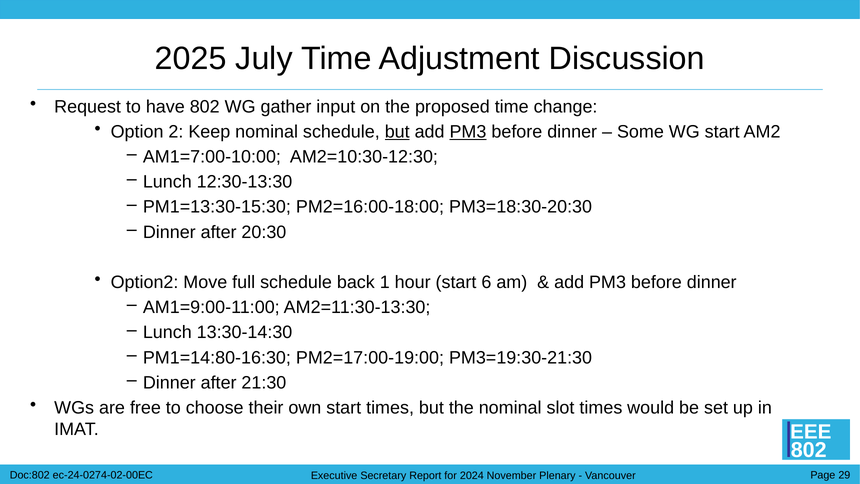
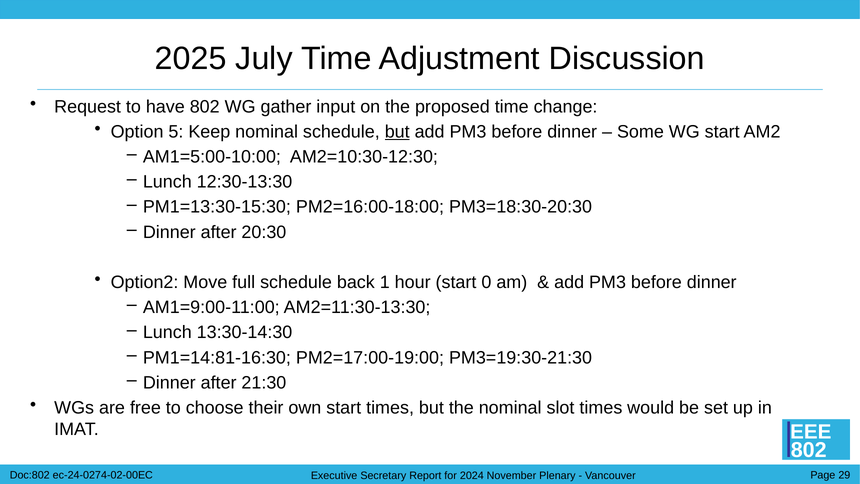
2: 2 -> 5
PM3 at (468, 132) underline: present -> none
AM1=7:00-10:00: AM1=7:00-10:00 -> AM1=5:00-10:00
6: 6 -> 0
PM1=14:80-16:30: PM1=14:80-16:30 -> PM1=14:81-16:30
